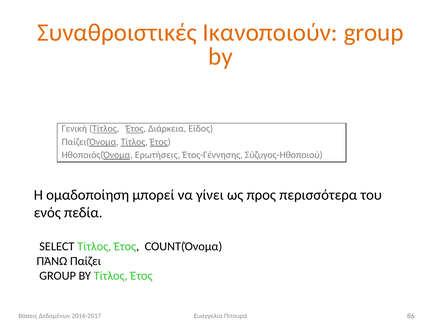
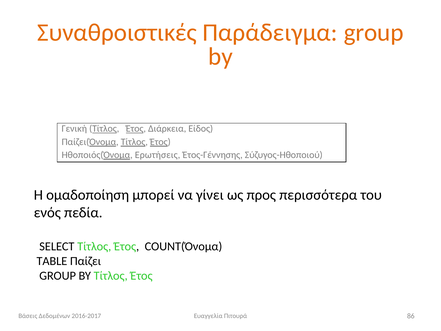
Ικανοποιούν: Ικανοποιούν -> Παράδειγμα
ΠΆΝΩ: ΠΆΝΩ -> TABLE
